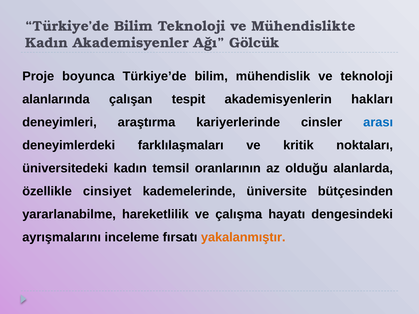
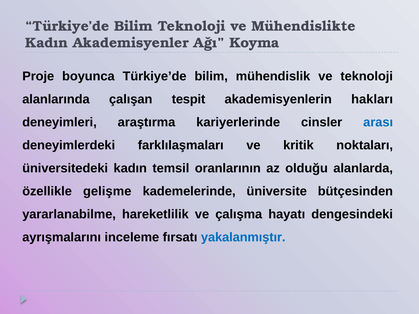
Gölcük: Gölcük -> Koyma
cinsiyet: cinsiyet -> gelişme
yakalanmıştır colour: orange -> blue
